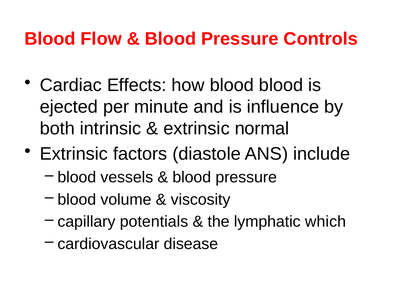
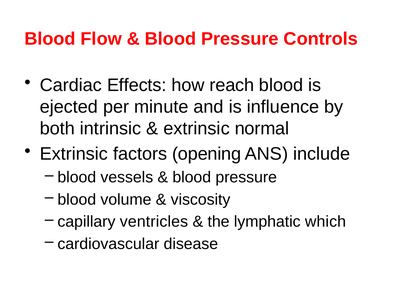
how blood: blood -> reach
diastole: diastole -> opening
potentials: potentials -> ventricles
